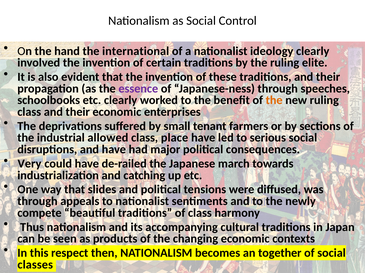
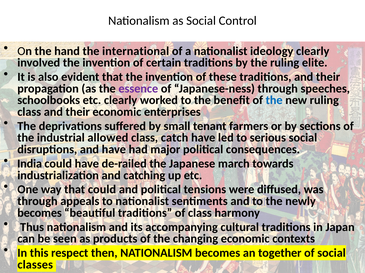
the at (274, 100) colour: orange -> blue
place: place -> catch
Very: Very -> India
that slides: slides -> could
compete at (39, 213): compete -> becomes
